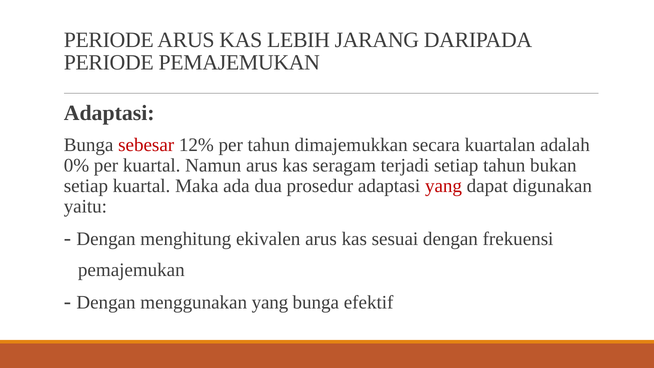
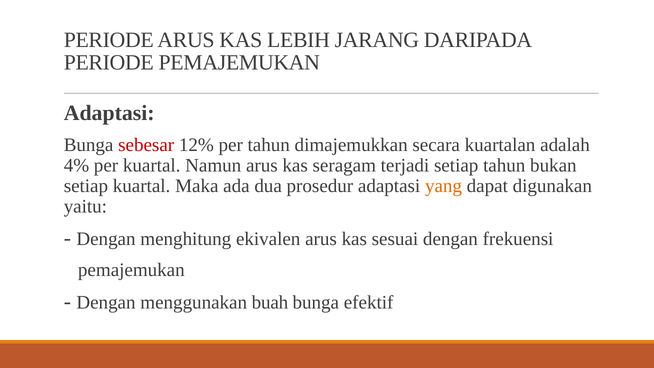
0%: 0% -> 4%
yang at (444, 186) colour: red -> orange
menggunakan yang: yang -> buah
